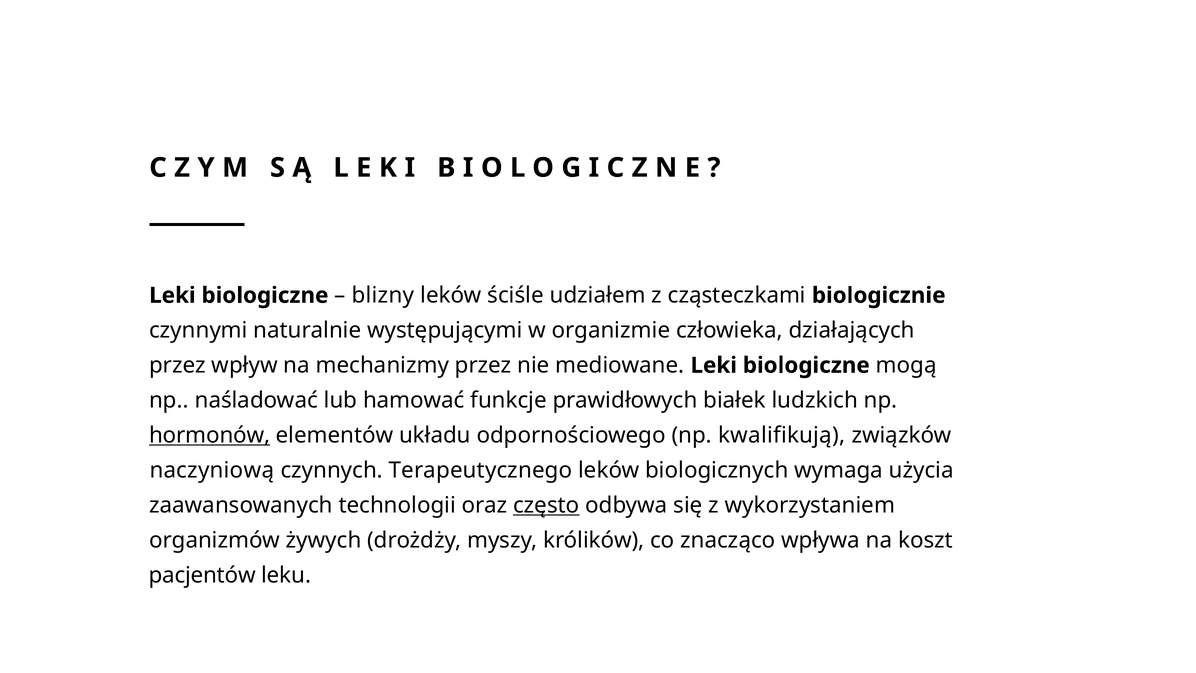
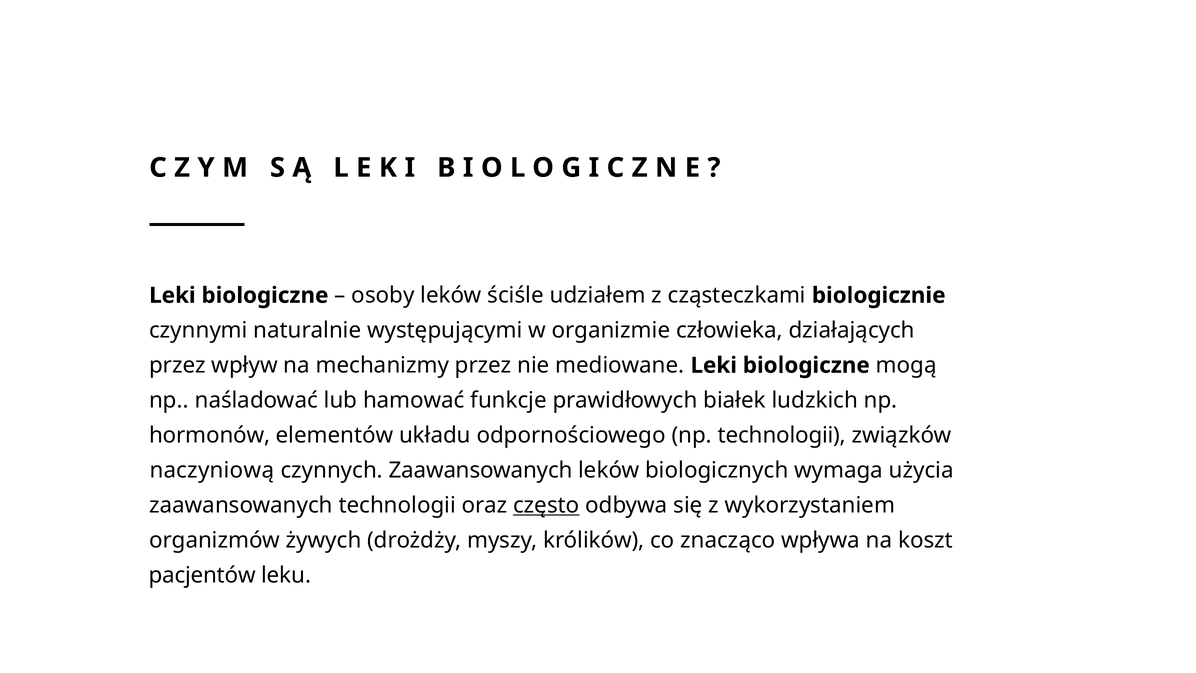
blizny: blizny -> osoby
hormonów underline: present -> none
np kwalifikują: kwalifikują -> technologii
czynnych Terapeutycznego: Terapeutycznego -> Zaawansowanych
